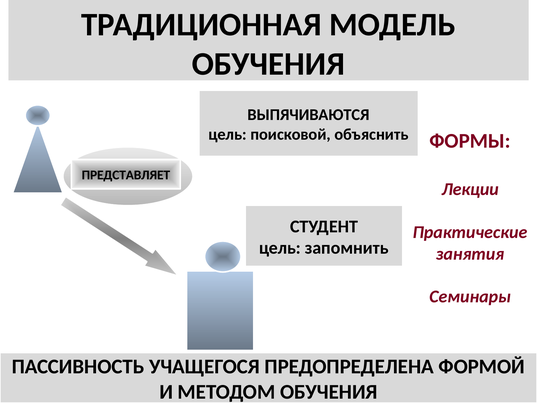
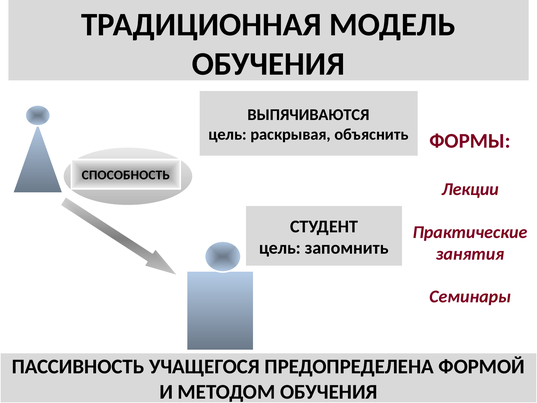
поисковой: поисковой -> раскрывая
ПРЕДСТАВЛЯЕТ: ПРЕДСТАВЛЯЕТ -> СПОСОБНОСТЬ
